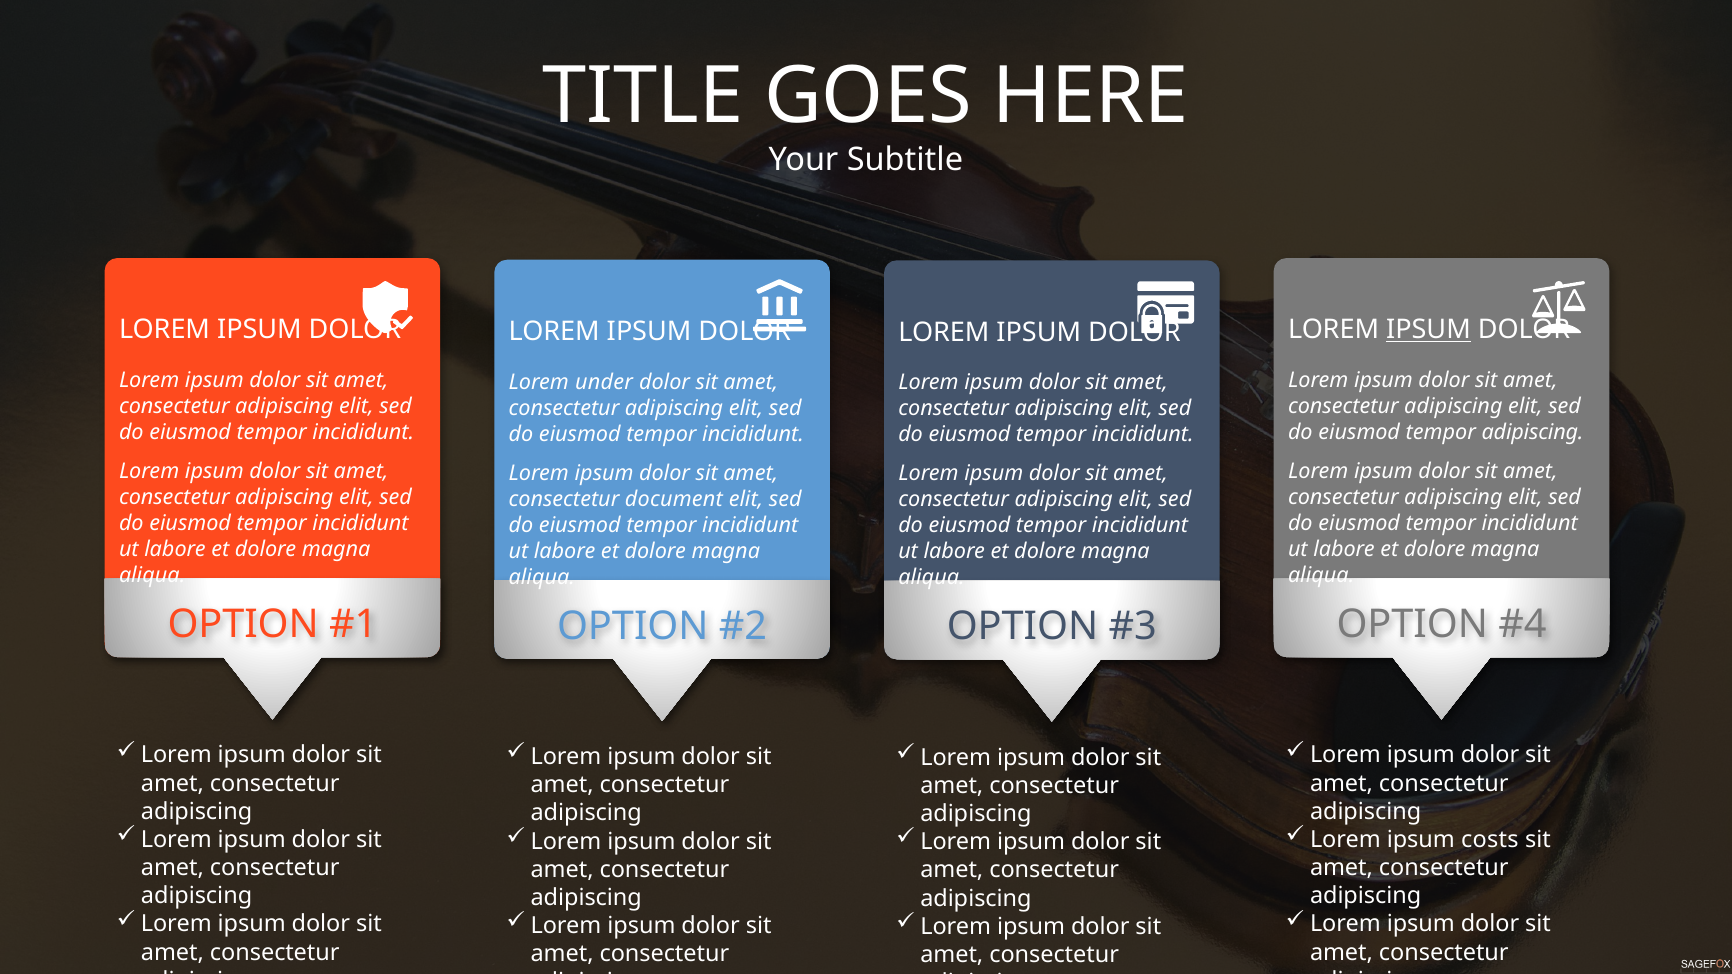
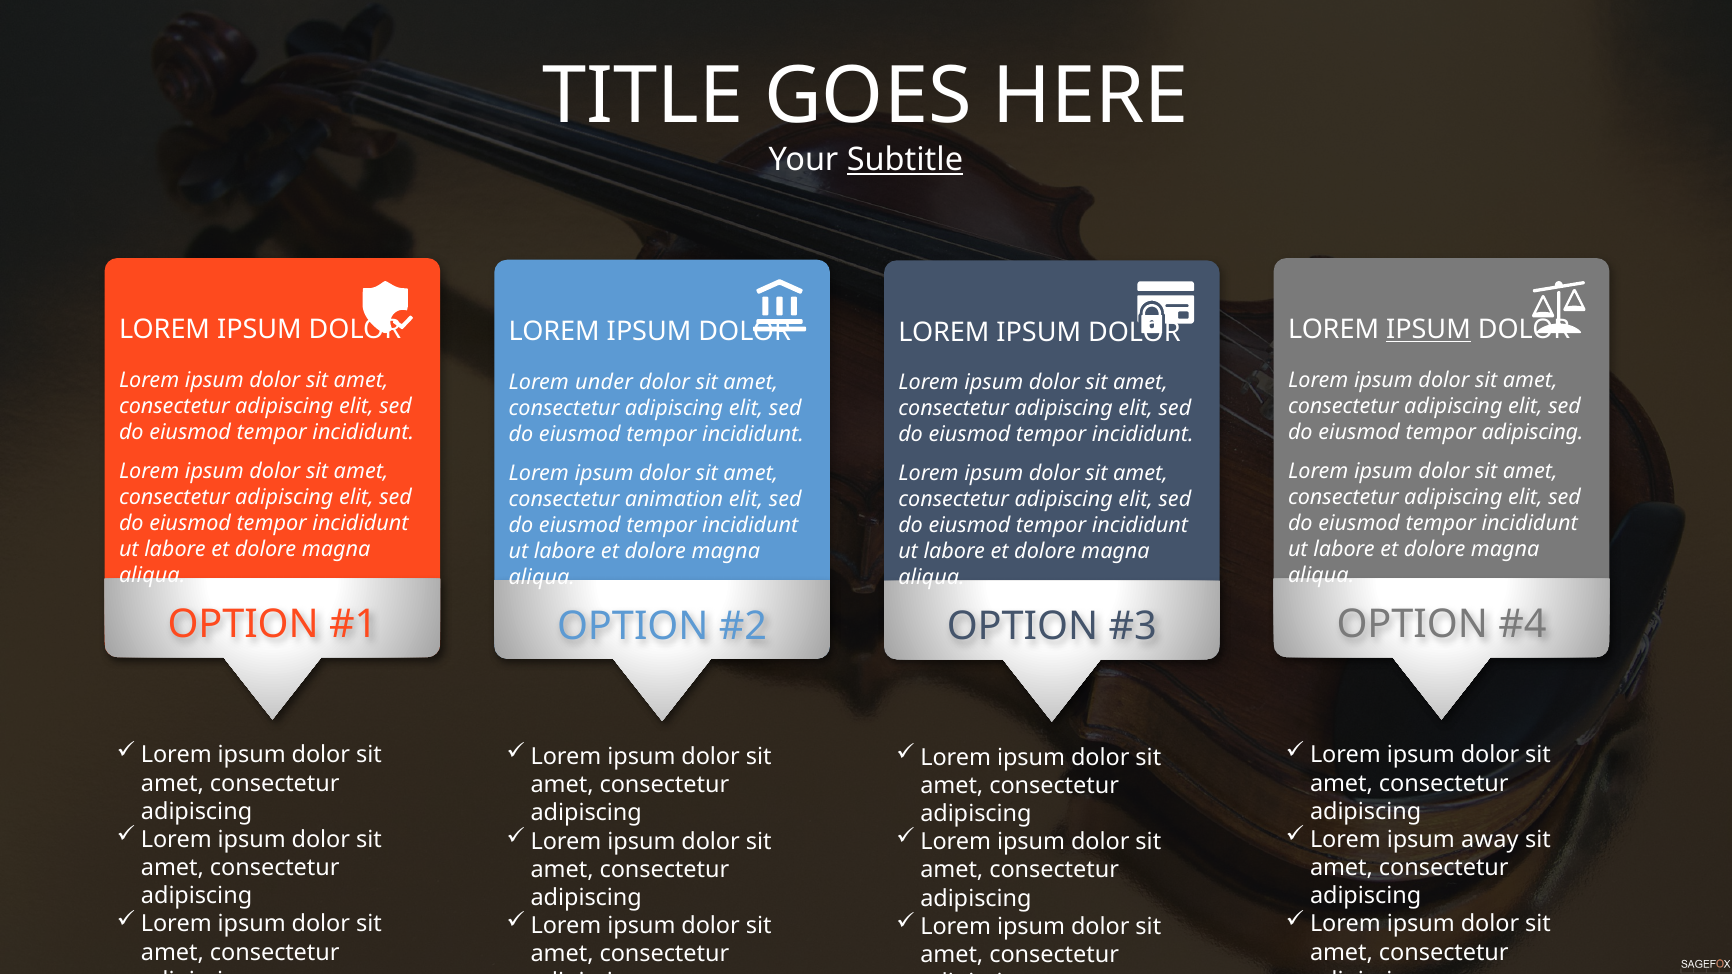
Subtitle underline: none -> present
document: document -> animation
costs: costs -> away
